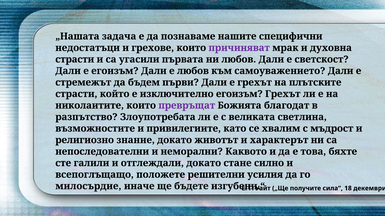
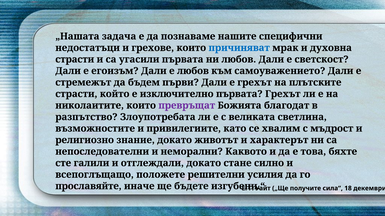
причиняват colour: purple -> blue
изключително егоизъм: егоизъм -> първата
милосърдие: милосърдие -> прославяйте
